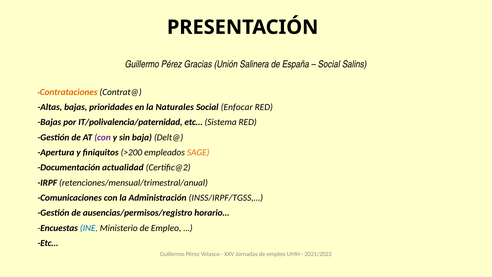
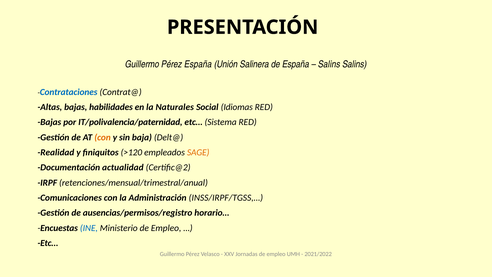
Pérez Gracias: Gracias -> España
Social at (329, 64): Social -> Salins
Contrataciones colour: orange -> blue
prioridades: prioridades -> habilidades
Enfocar: Enfocar -> Idiomas
con at (103, 137) colour: purple -> orange
Apertura: Apertura -> Realidad
>200: >200 -> >120
